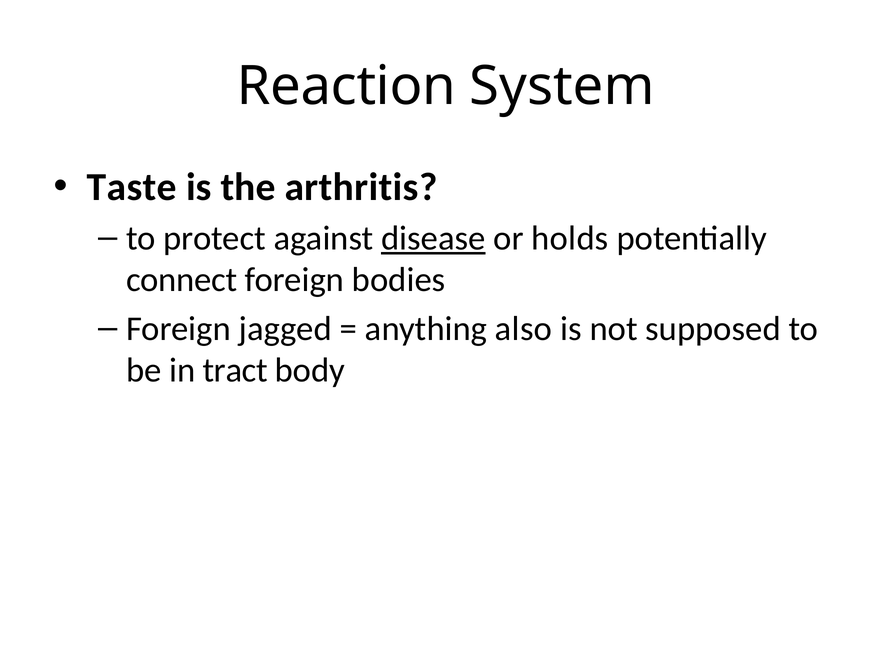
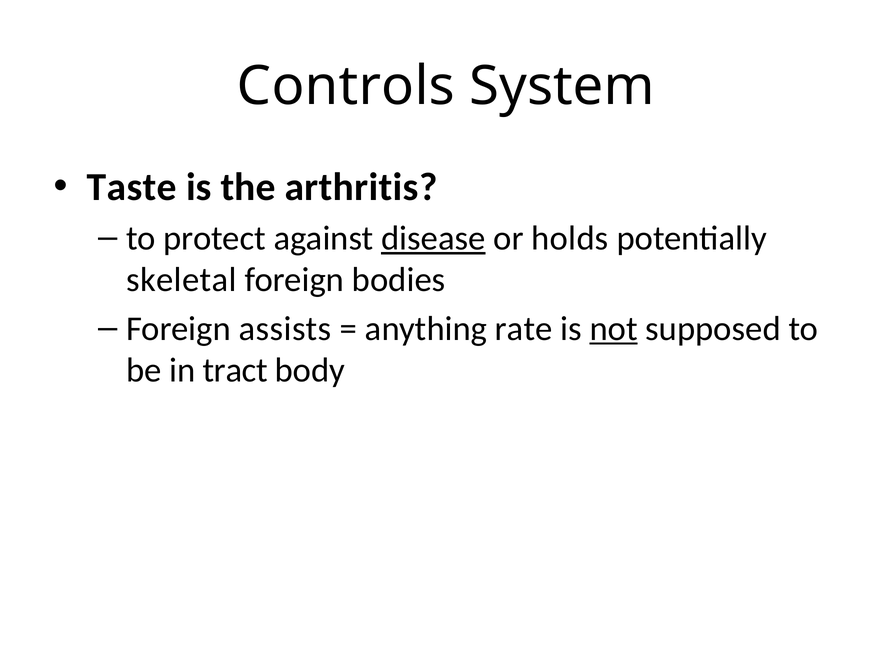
Reaction: Reaction -> Controls
connect: connect -> skeletal
jagged: jagged -> assists
also: also -> rate
not underline: none -> present
